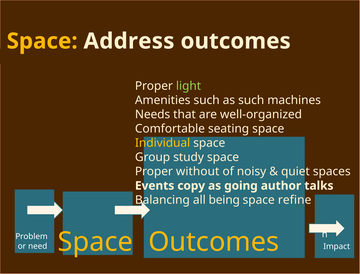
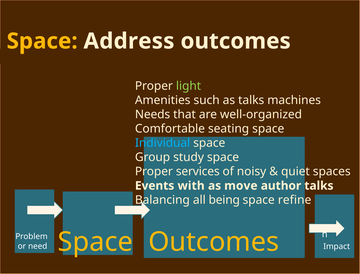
as such: such -> talks
Individual colour: yellow -> light blue
without: without -> services
copy: copy -> with
going: going -> move
